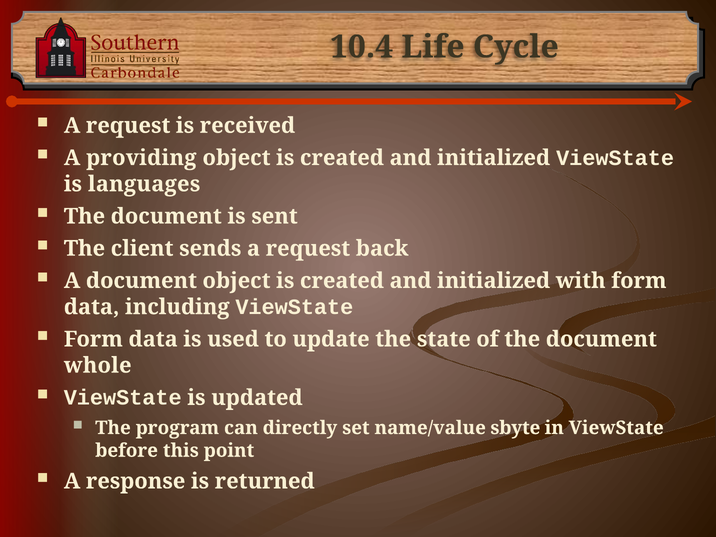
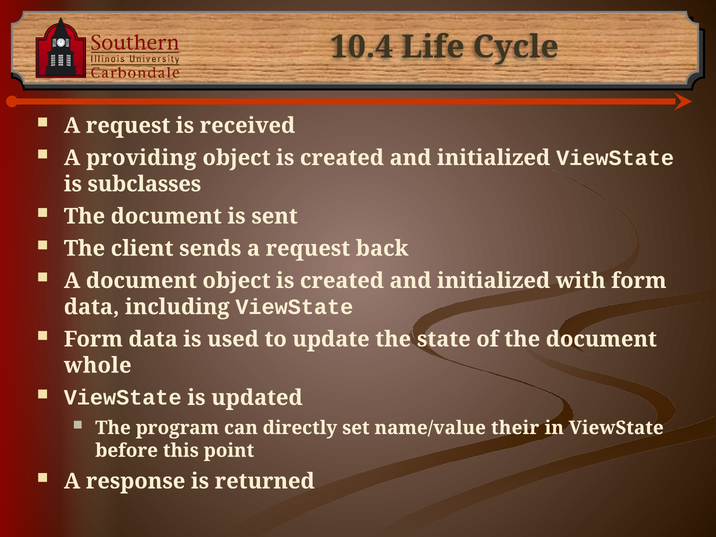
languages: languages -> subclasses
sbyte: sbyte -> their
